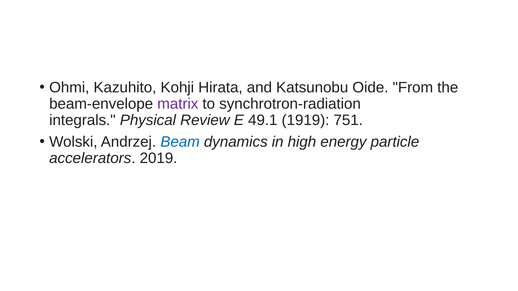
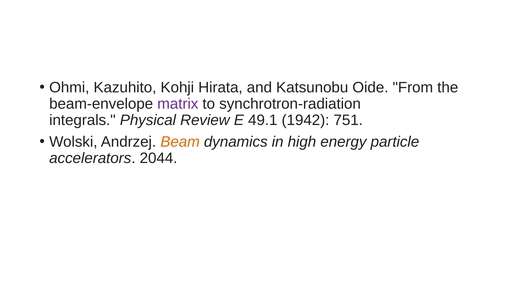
1919: 1919 -> 1942
Beam colour: blue -> orange
2019: 2019 -> 2044
